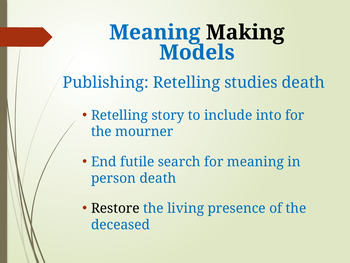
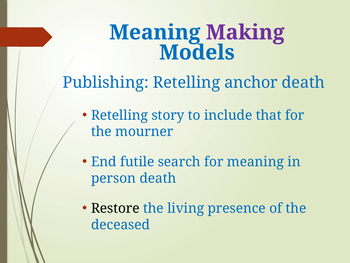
Making colour: black -> purple
studies: studies -> anchor
into: into -> that
